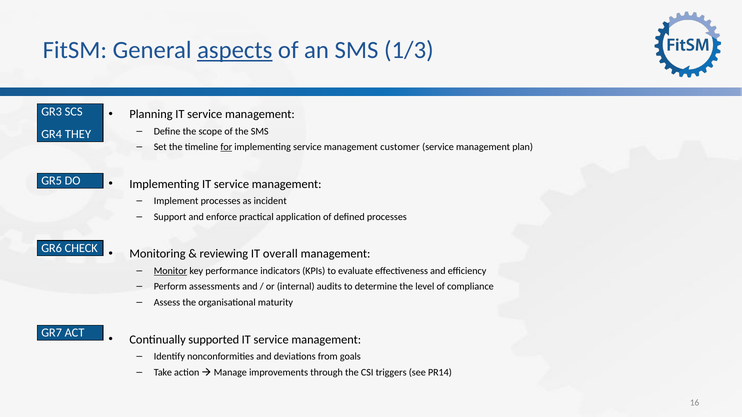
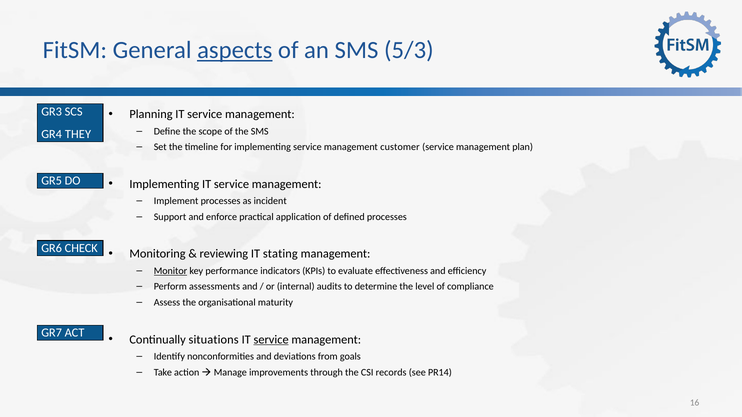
1/3: 1/3 -> 5/3
for underline: present -> none
overall: overall -> stating
supported: supported -> situations
service at (271, 340) underline: none -> present
triggers: triggers -> records
